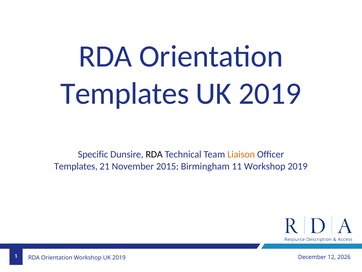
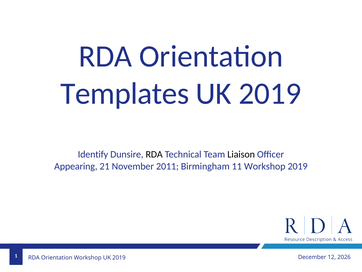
Specific: Specific -> Identify
Liaison colour: orange -> black
Templates at (76, 166): Templates -> Appearing
2015: 2015 -> 2011
